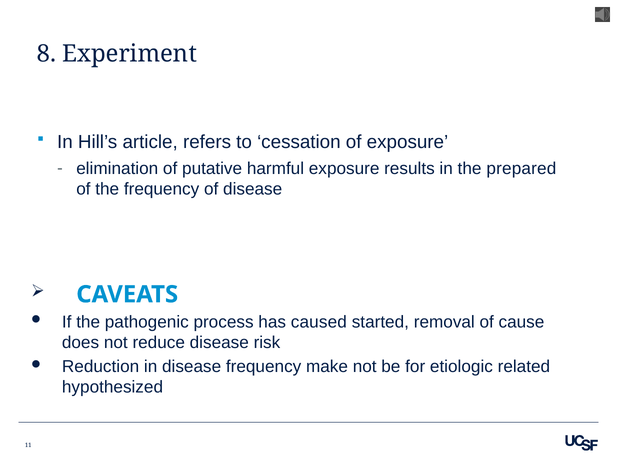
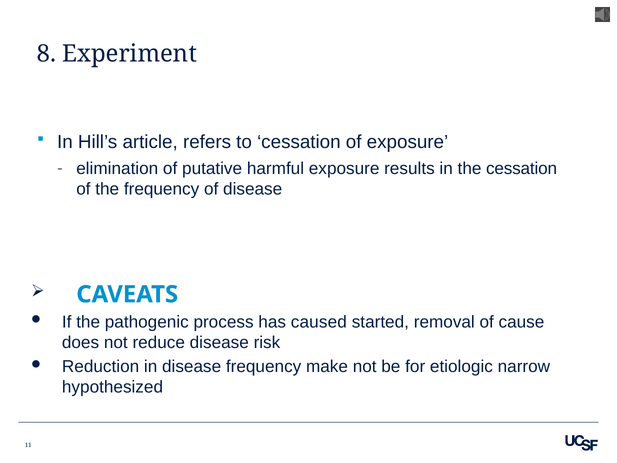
the prepared: prepared -> cessation
related: related -> narrow
